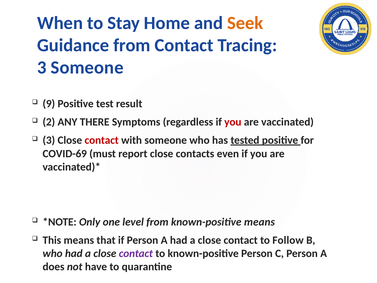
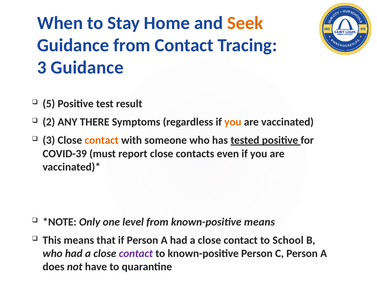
3 Someone: Someone -> Guidance
9: 9 -> 5
you at (233, 122) colour: red -> orange
contact at (102, 140) colour: red -> orange
COVID-69: COVID-69 -> COVID-39
Follow: Follow -> School
